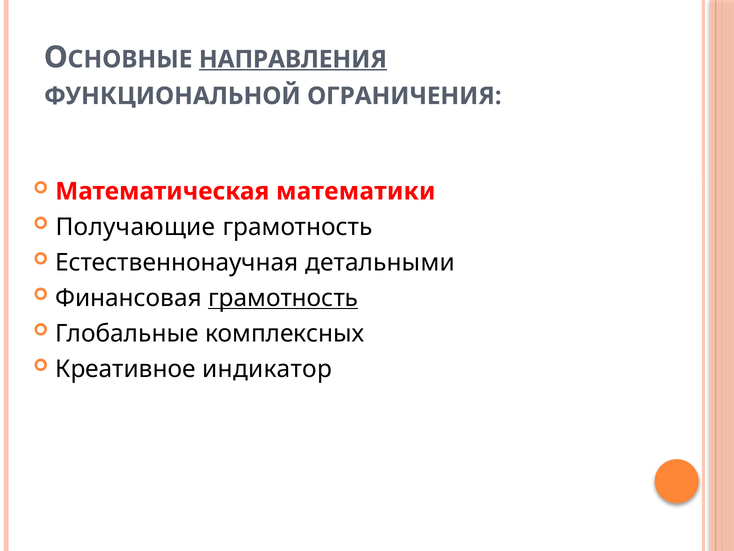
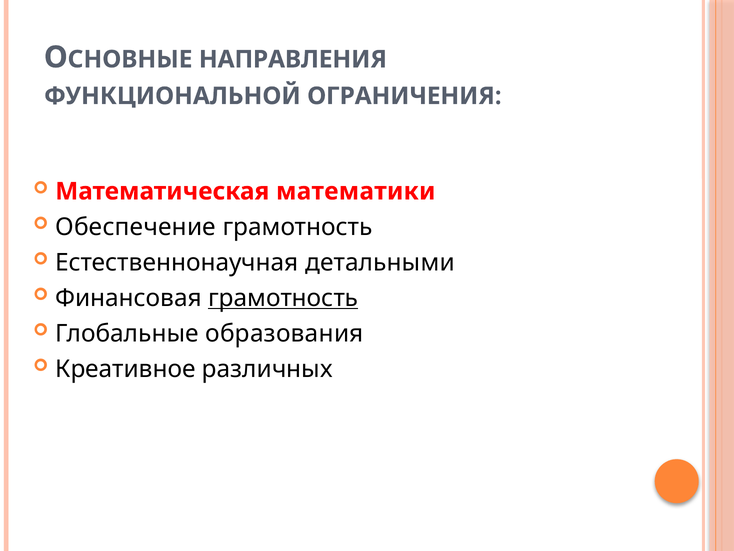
НАПРАВЛЕНИЯ underline: present -> none
Получающие: Получающие -> Обеспечение
комплексных: комплексных -> образования
индикатор: индикатор -> различных
